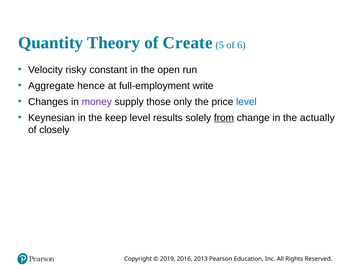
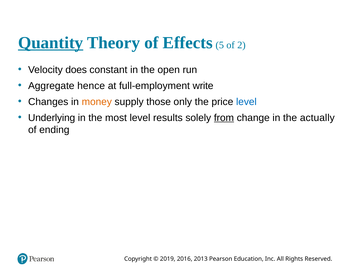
Quantity underline: none -> present
Create: Create -> Effects
6: 6 -> 2
risky: risky -> does
money colour: purple -> orange
Keynesian: Keynesian -> Underlying
keep: keep -> most
closely: closely -> ending
